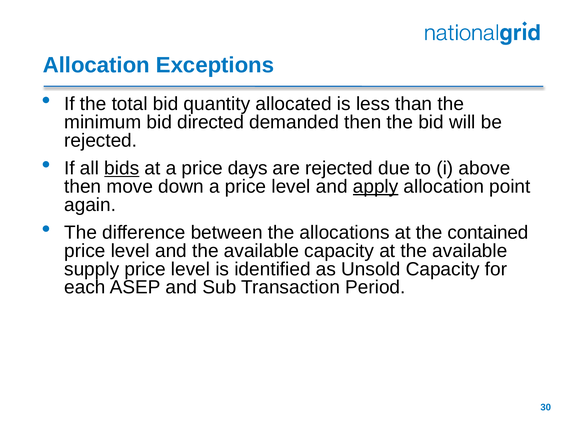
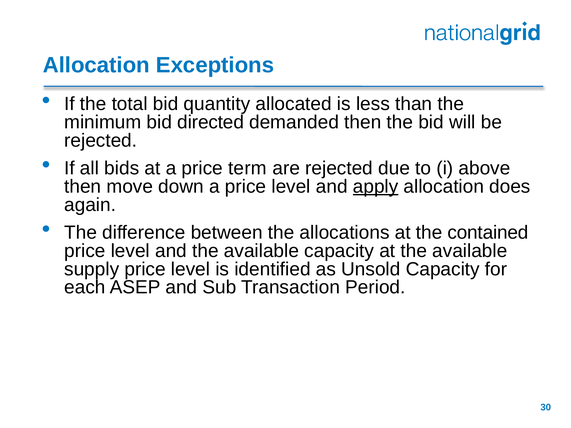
bids underline: present -> none
days: days -> term
point: point -> does
